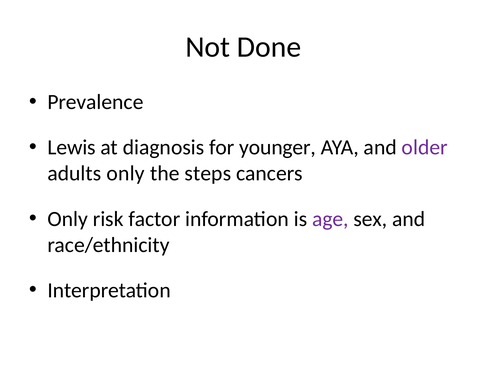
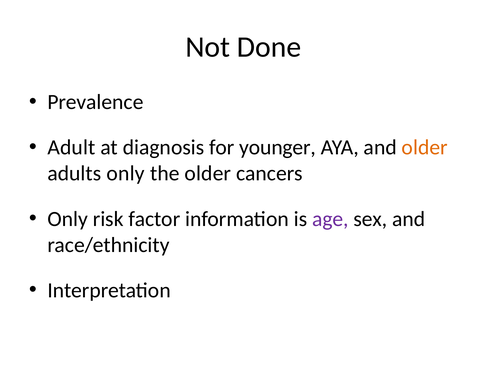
Lewis: Lewis -> Adult
older at (425, 148) colour: purple -> orange
the steps: steps -> older
